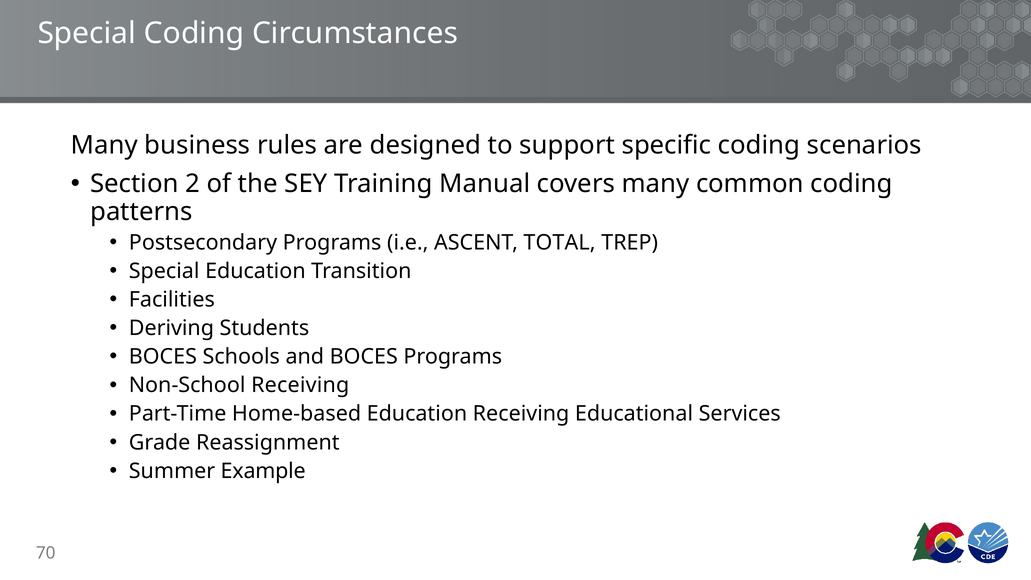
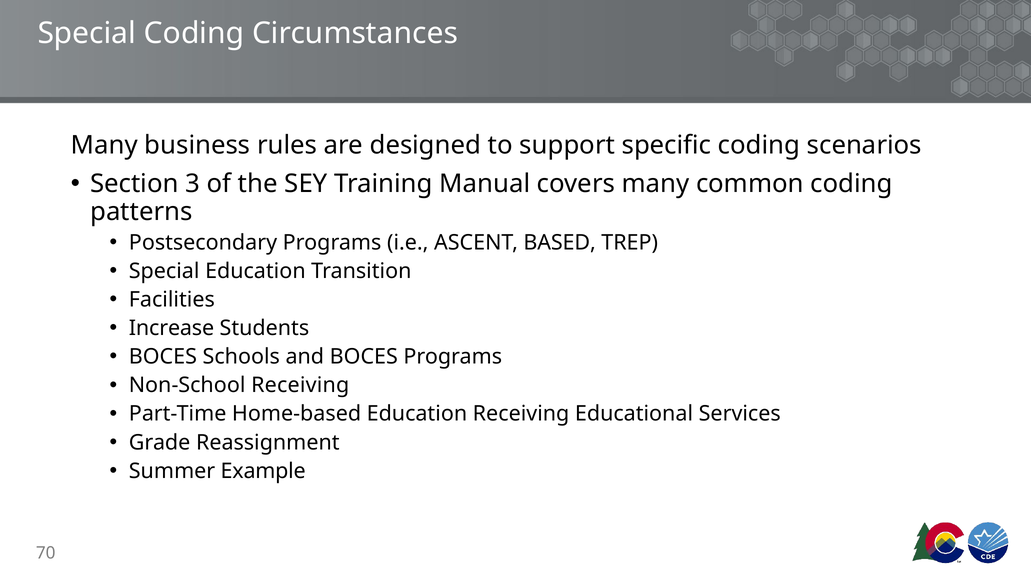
2: 2 -> 3
TOTAL: TOTAL -> BASED
Deriving: Deriving -> Increase
